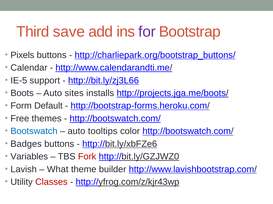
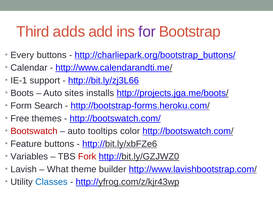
save: save -> adds
Pixels: Pixels -> Every
IE-5: IE-5 -> IE-1
Default: Default -> Search
Bootswatch colour: blue -> red
Badges: Badges -> Feature
Classes colour: red -> blue
